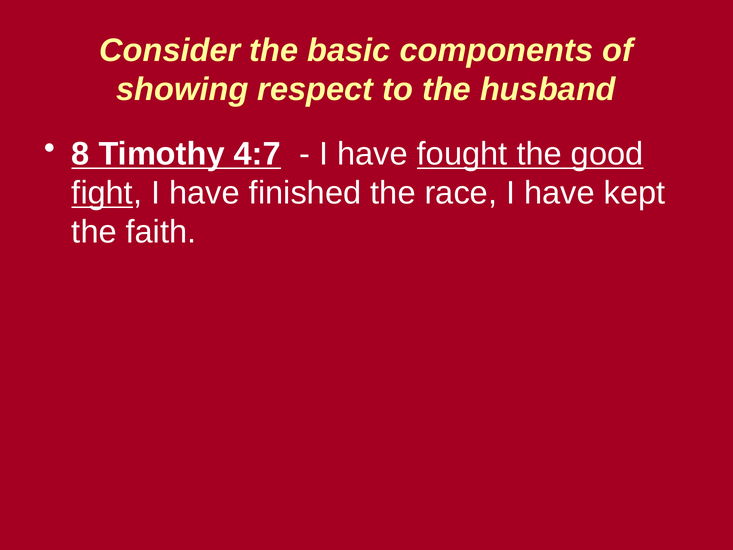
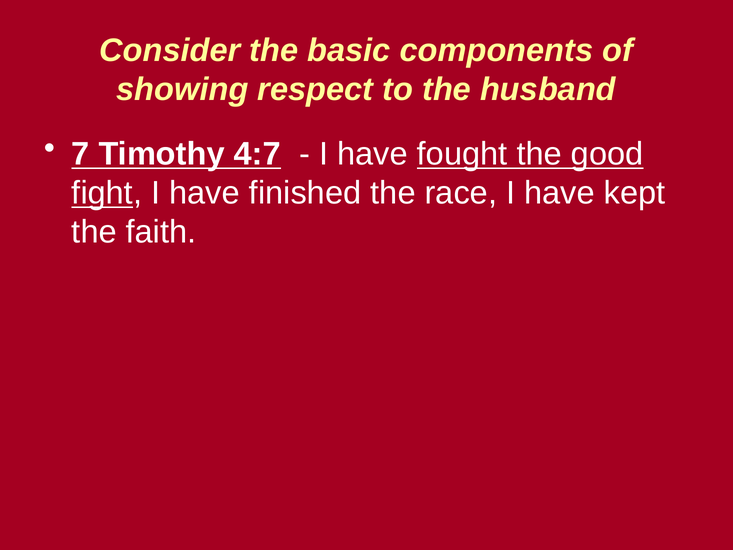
8: 8 -> 7
